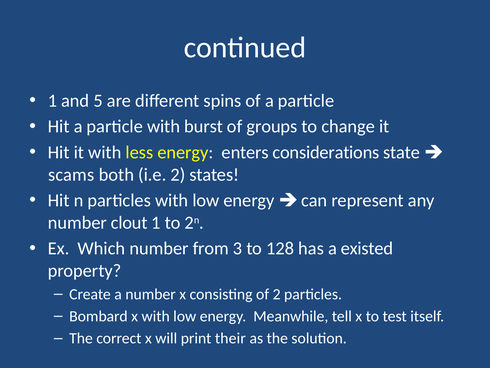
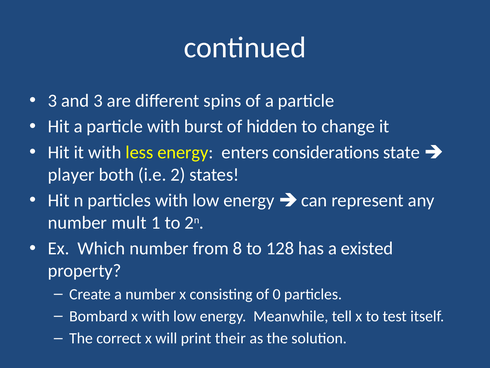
1 at (52, 101): 1 -> 3
and 5: 5 -> 3
groups: groups -> hidden
scams: scams -> player
clout: clout -> mult
3: 3 -> 8
of 2: 2 -> 0
